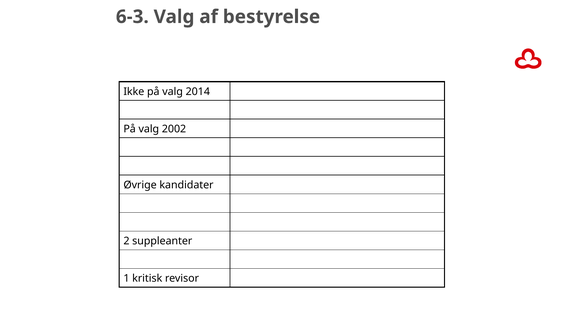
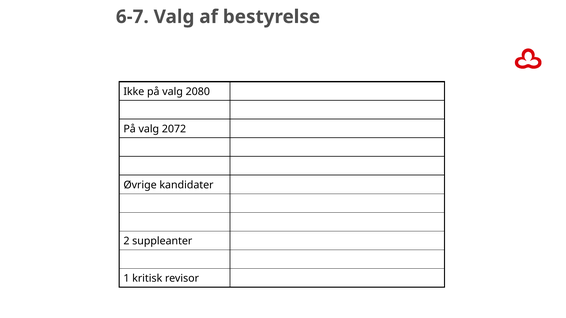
6-3: 6-3 -> 6-7
2014: 2014 -> 2080
2002: 2002 -> 2072
